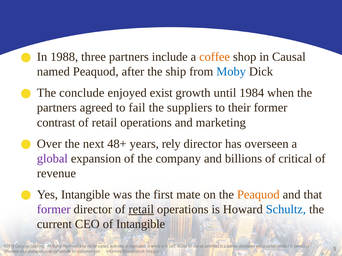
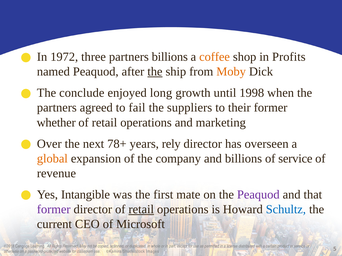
1988: 1988 -> 1972
partners include: include -> billions
Causal: Causal -> Profits
the at (155, 72) underline: none -> present
Moby colour: blue -> orange
exist: exist -> long
1984: 1984 -> 1998
contrast: contrast -> whether
48+: 48+ -> 78+
global colour: purple -> orange
of critical: critical -> service
Peaquod at (258, 195) colour: orange -> purple
of Intangible: Intangible -> Microsoft
